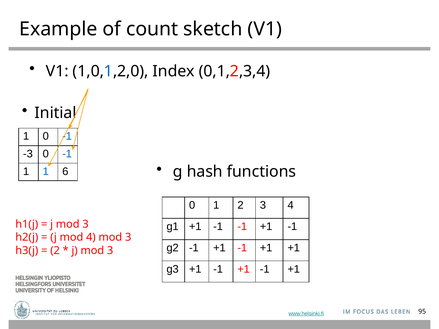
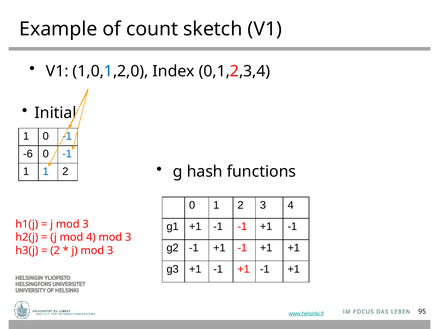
-3: -3 -> -6
1 1 6: 6 -> 2
